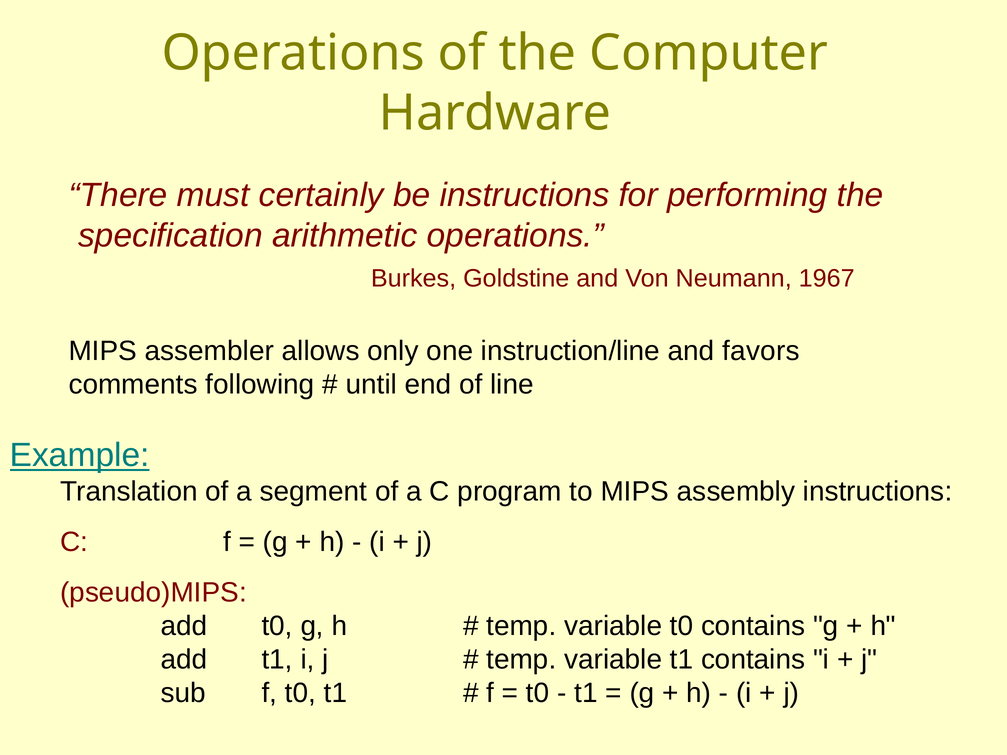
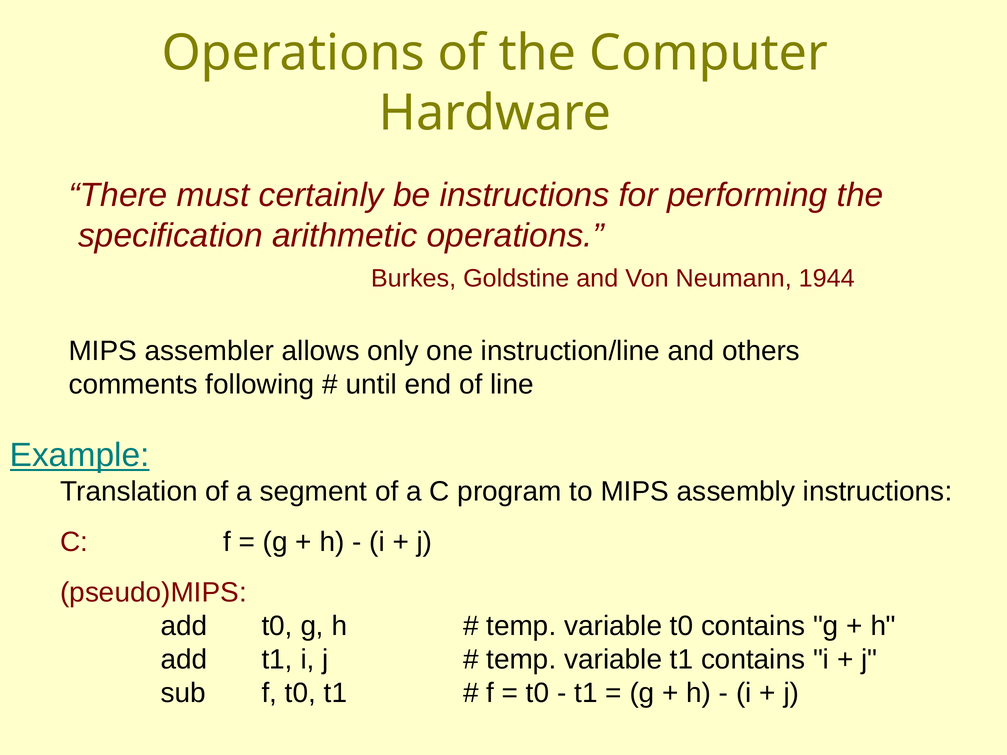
1967: 1967 -> 1944
favors: favors -> others
